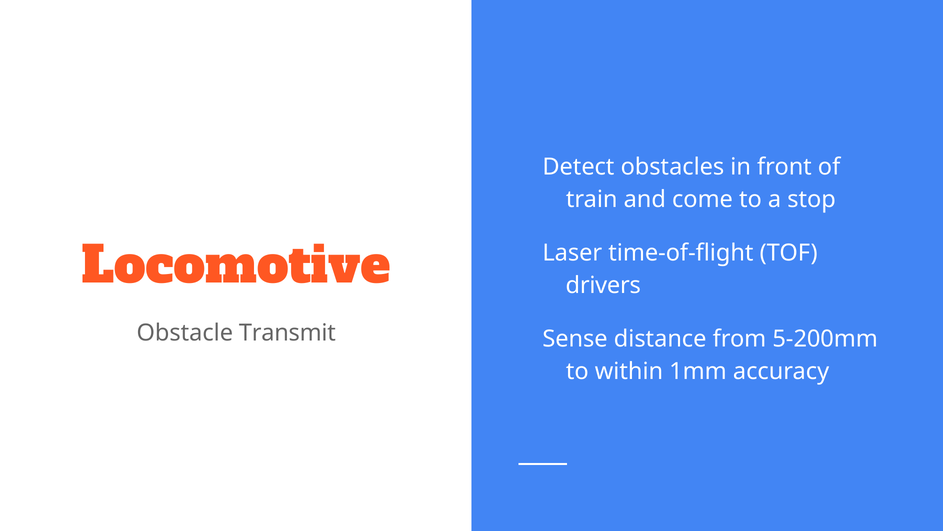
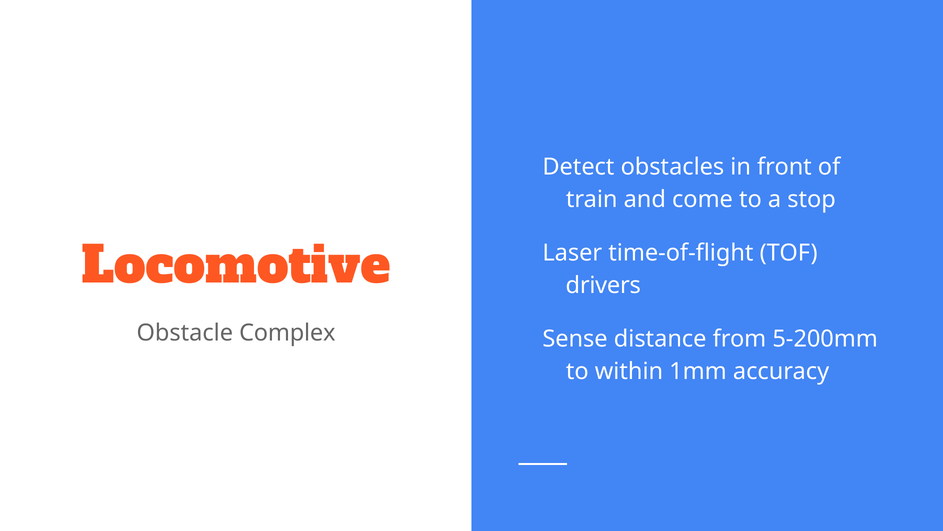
Transmit: Transmit -> Complex
